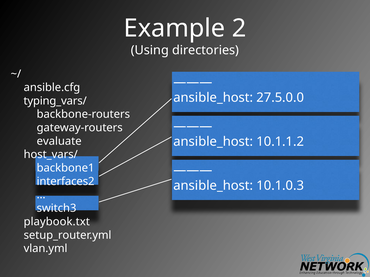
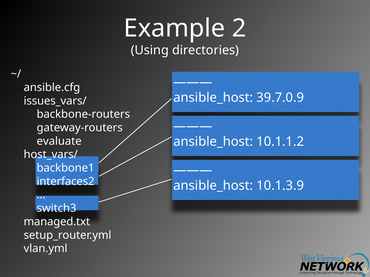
27.5.0.0: 27.5.0.0 -> 39.7.0.9
typing_vars/: typing_vars/ -> issues_vars/
10.1.0.3: 10.1.0.3 -> 10.1.3.9
playbook.txt: playbook.txt -> managed.txt
